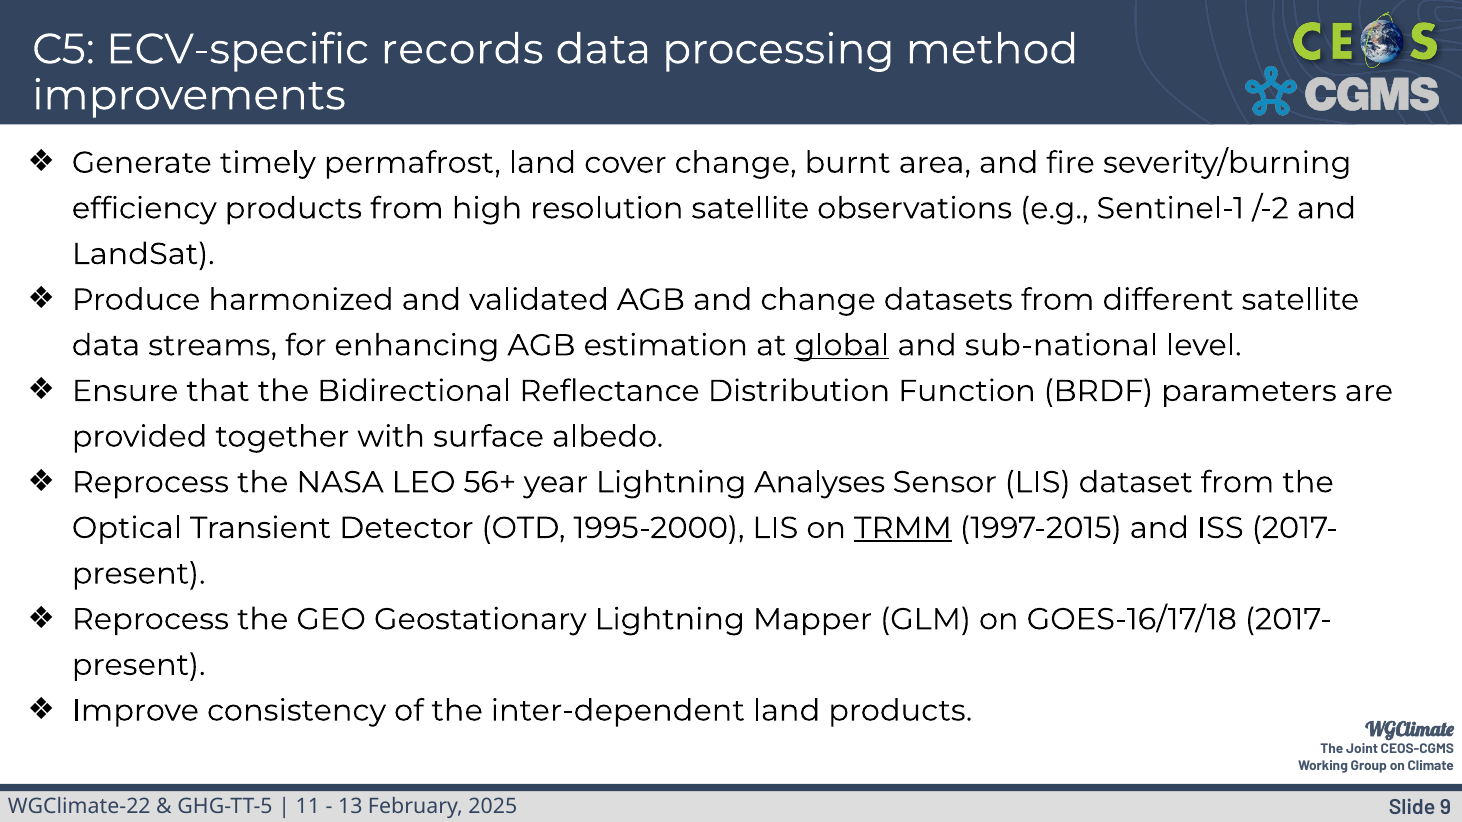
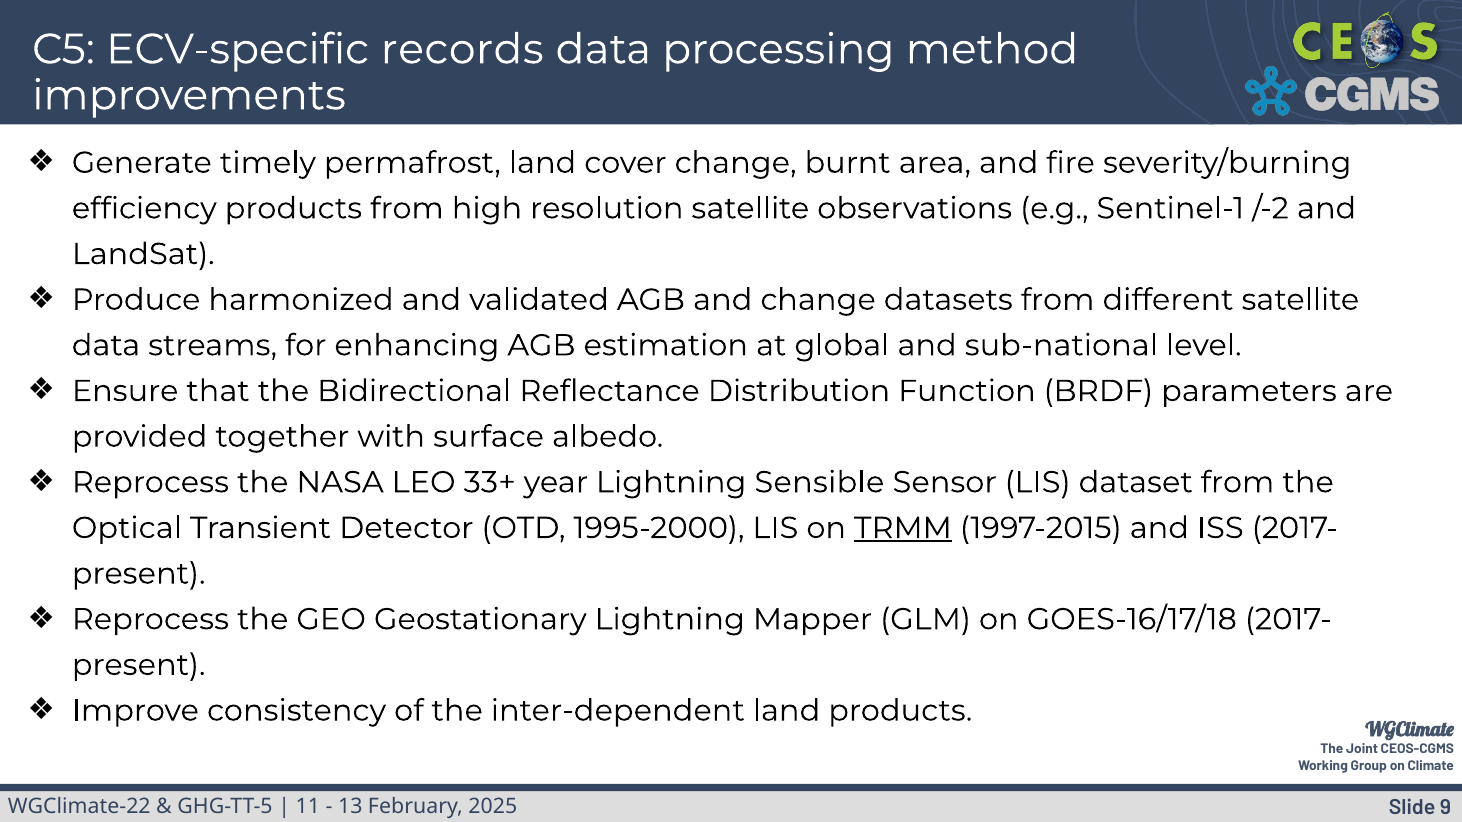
global underline: present -> none
56+: 56+ -> 33+
Analyses: Analyses -> Sensible
